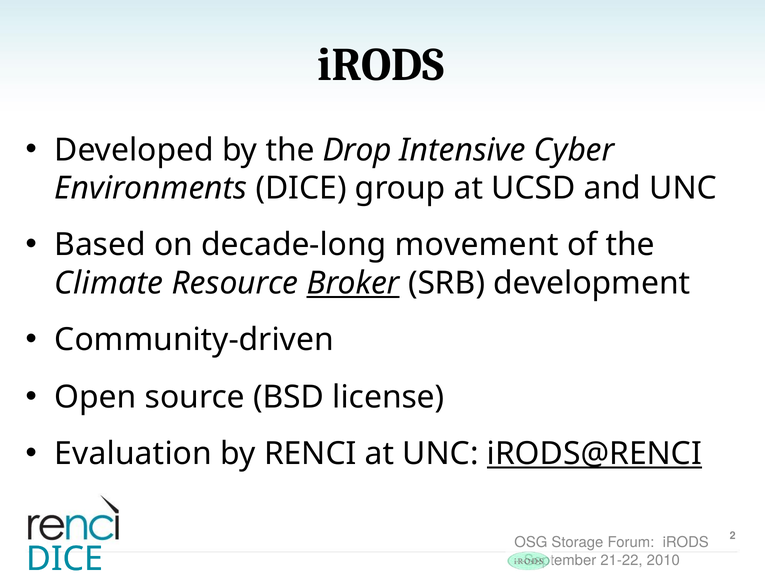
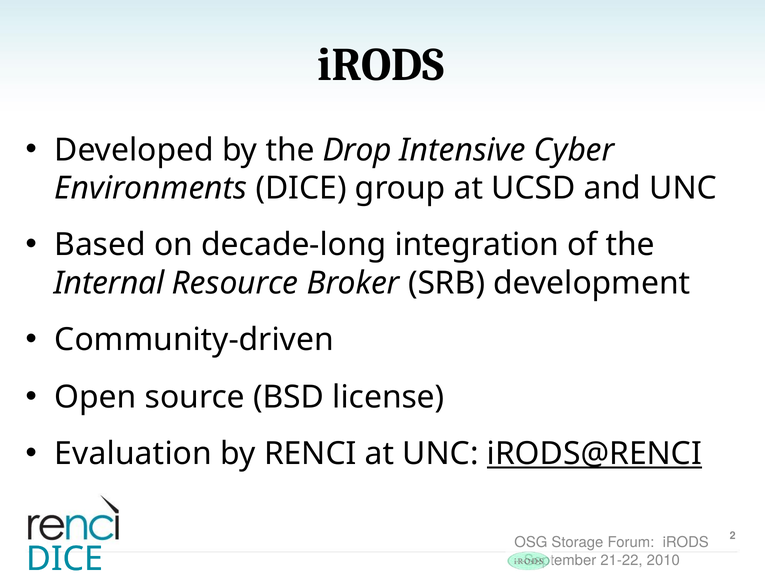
movement: movement -> integration
Climate: Climate -> Internal
Broker underline: present -> none
